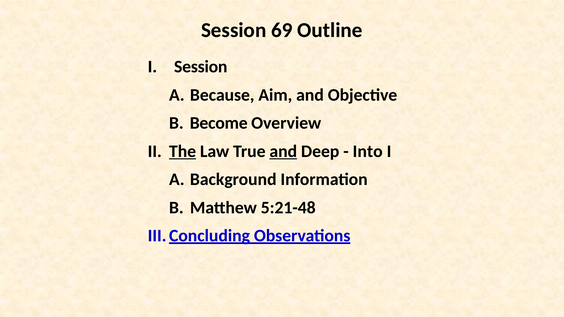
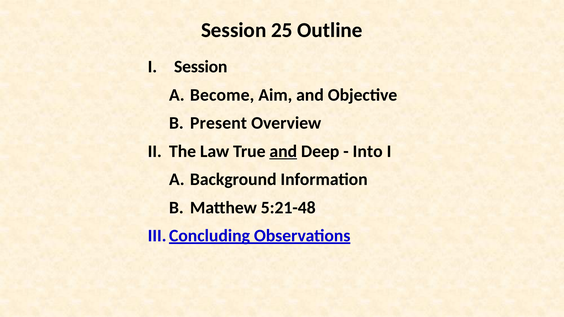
69: 69 -> 25
Because: Because -> Become
Become: Become -> Present
The underline: present -> none
